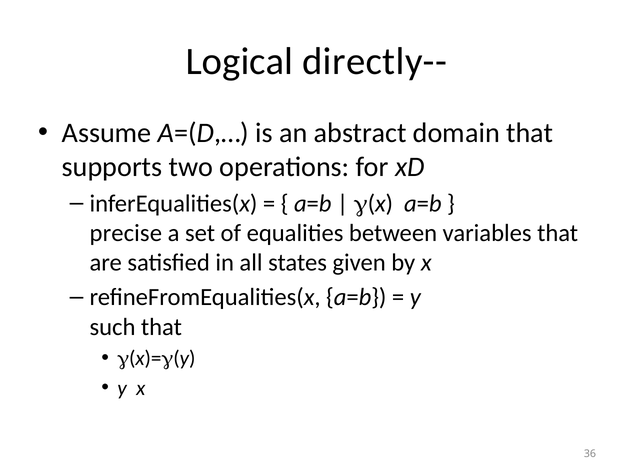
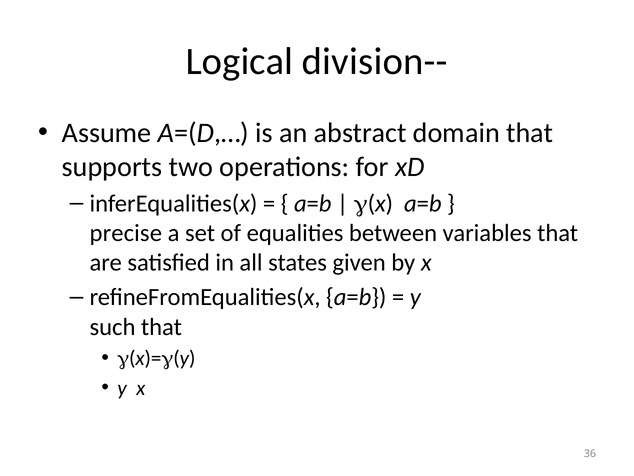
directly--: directly-- -> division--
